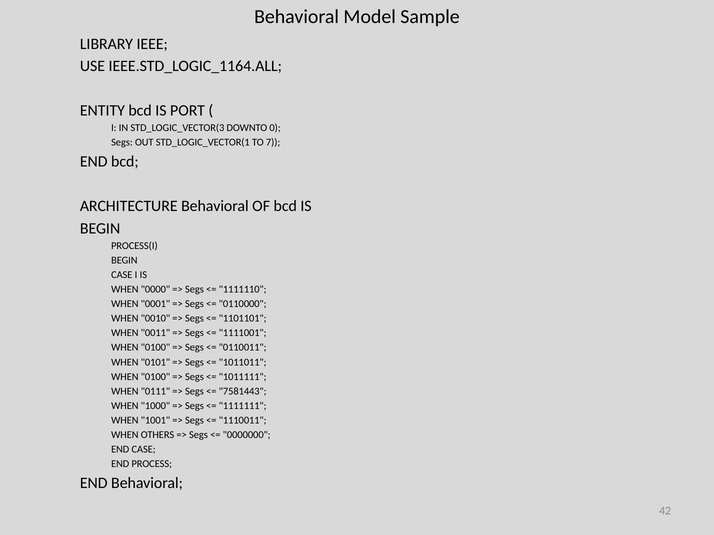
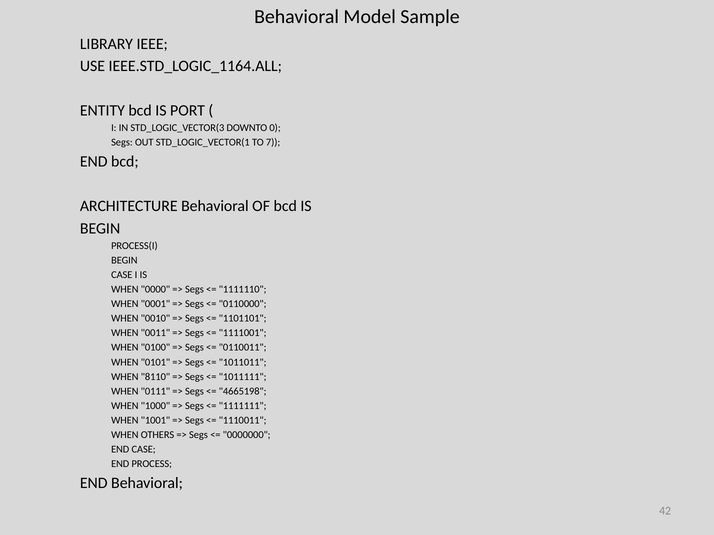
0100 at (155, 377): 0100 -> 8110
7581443: 7581443 -> 4665198
